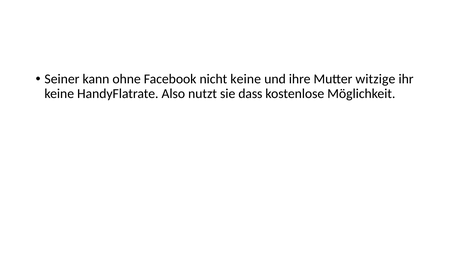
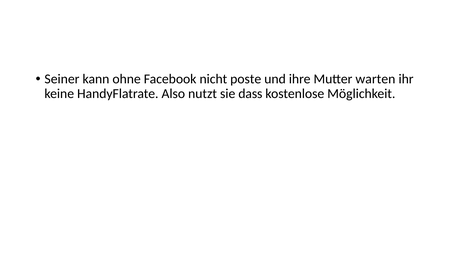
nicht keine: keine -> poste
witzige: witzige -> warten
